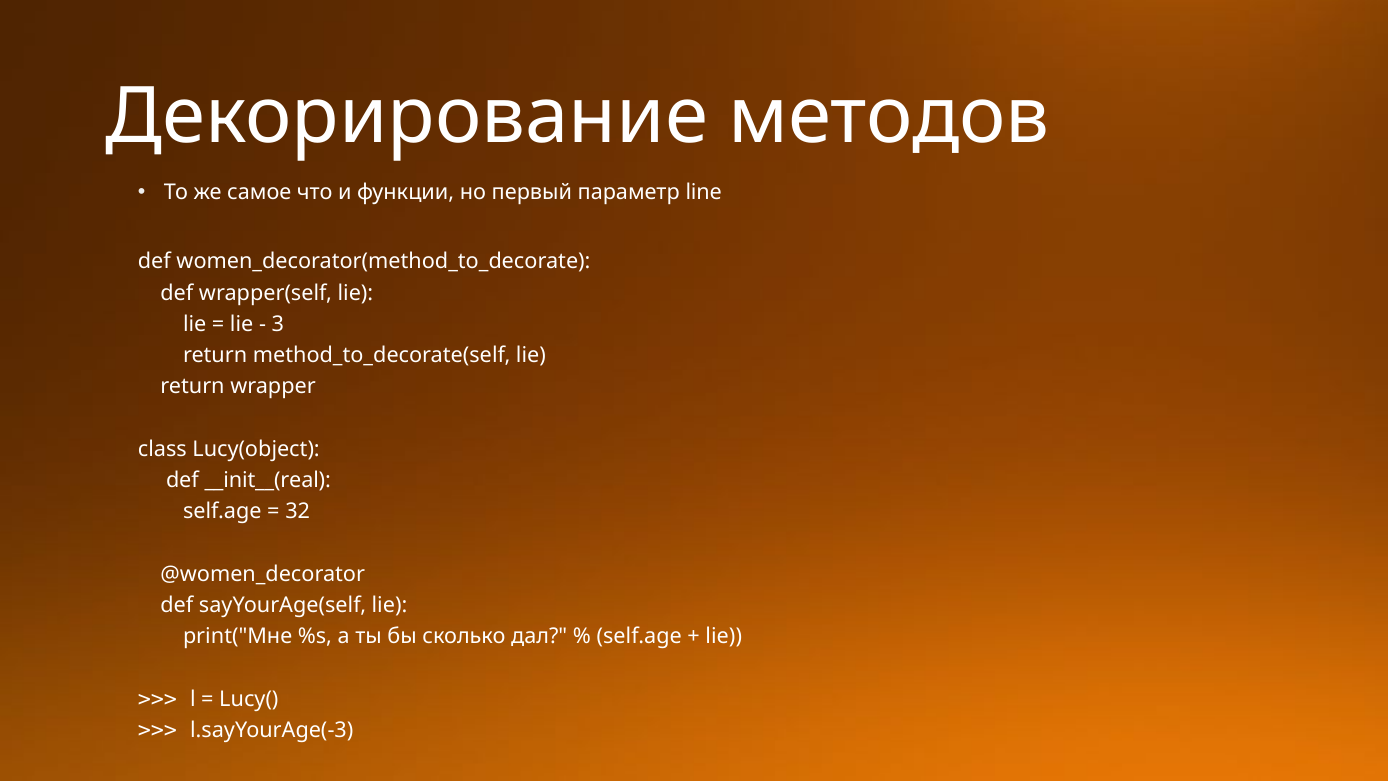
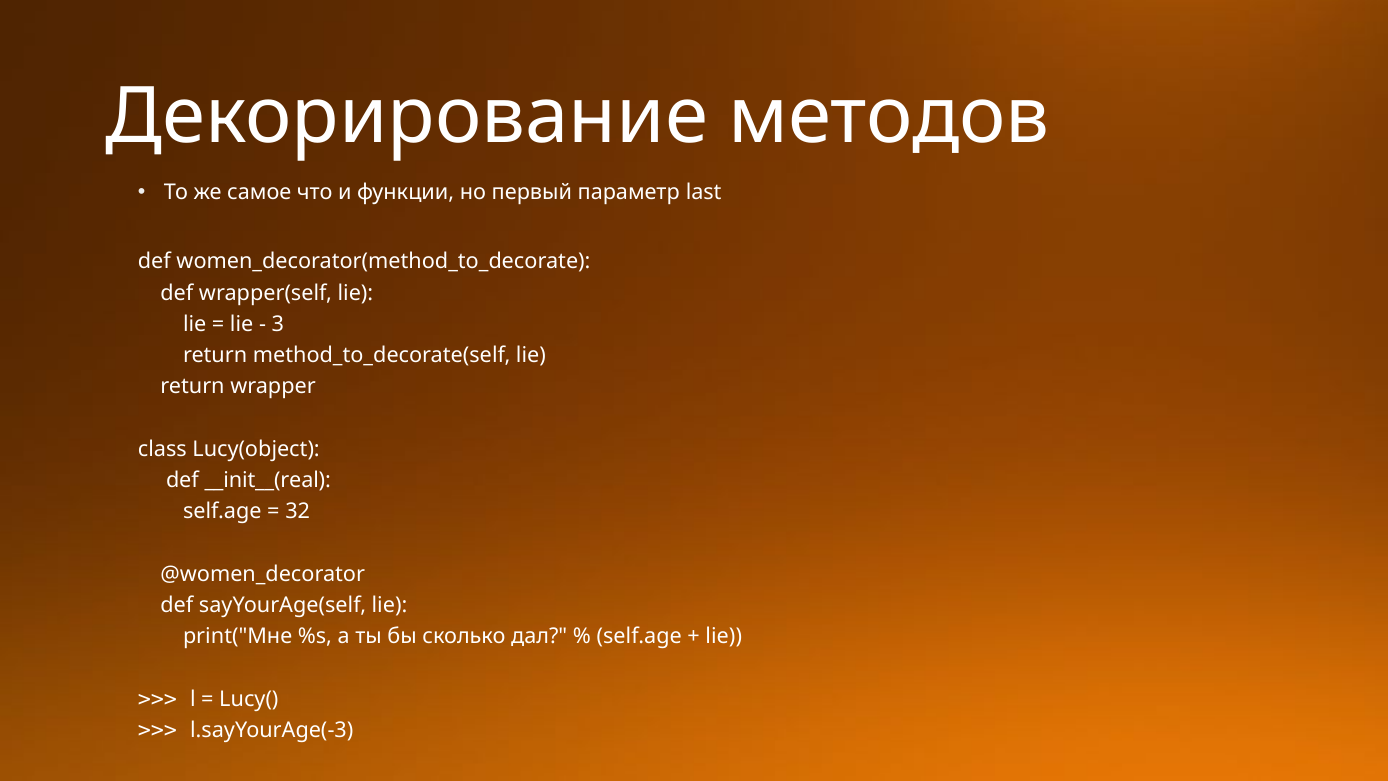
line: line -> last
